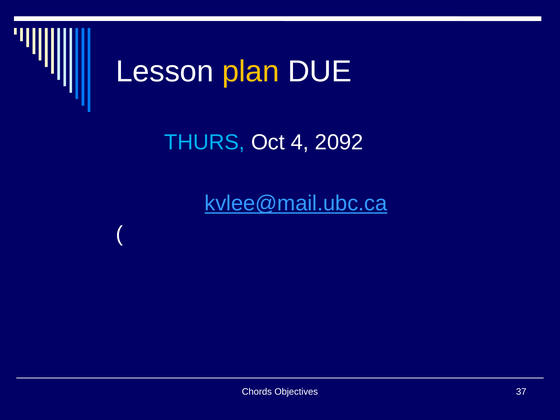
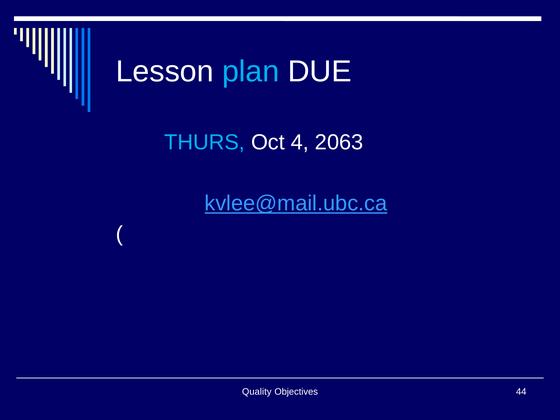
plan colour: yellow -> light blue
2092: 2092 -> 2063
Chords: Chords -> Quality
37: 37 -> 44
